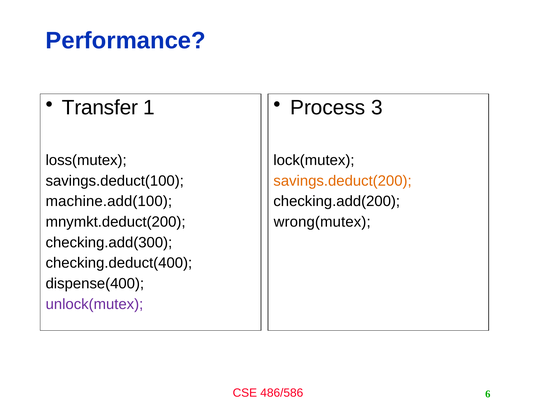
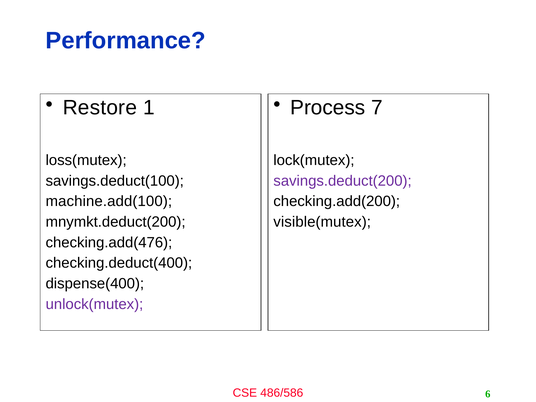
Transfer: Transfer -> Restore
3: 3 -> 7
savings.deduct(200 colour: orange -> purple
wrong(mutex: wrong(mutex -> visible(mutex
checking.add(300: checking.add(300 -> checking.add(476
